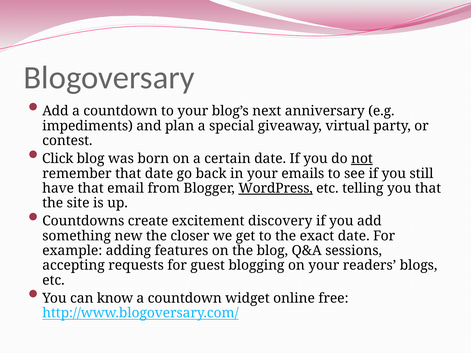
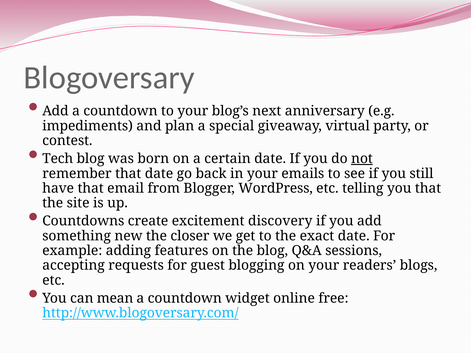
Click: Click -> Tech
WordPress underline: present -> none
know: know -> mean
